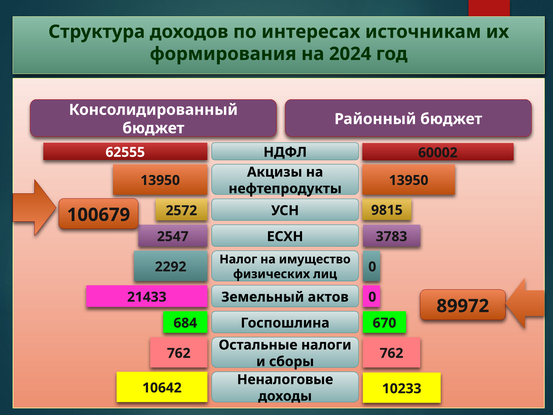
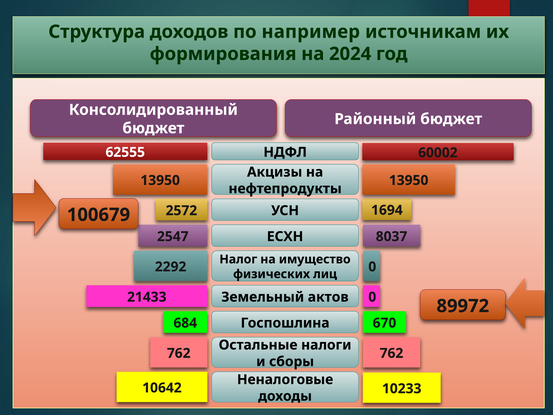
интересах: интересах -> например
9815: 9815 -> 1694
3783: 3783 -> 8037
